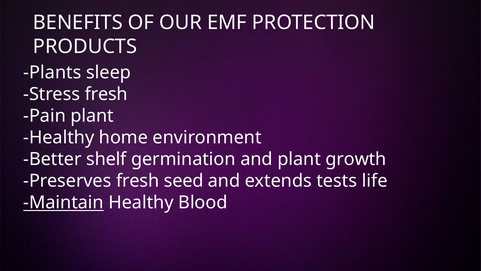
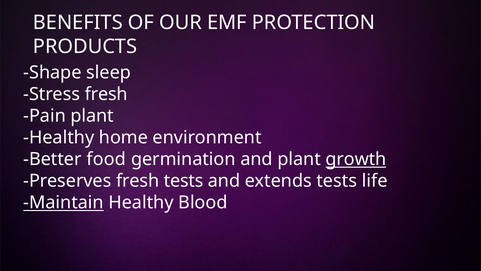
Plants: Plants -> Shape
shelf: shelf -> food
growth underline: none -> present
fresh seed: seed -> tests
